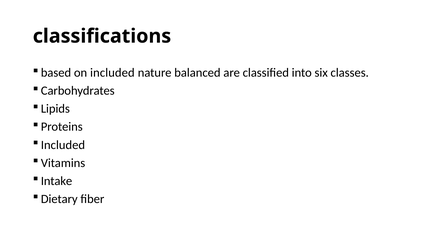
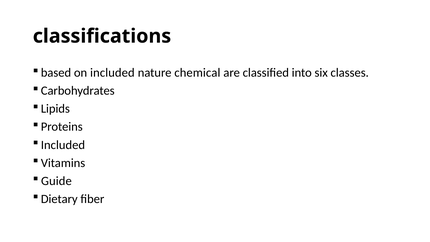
balanced: balanced -> chemical
Intake: Intake -> Guide
